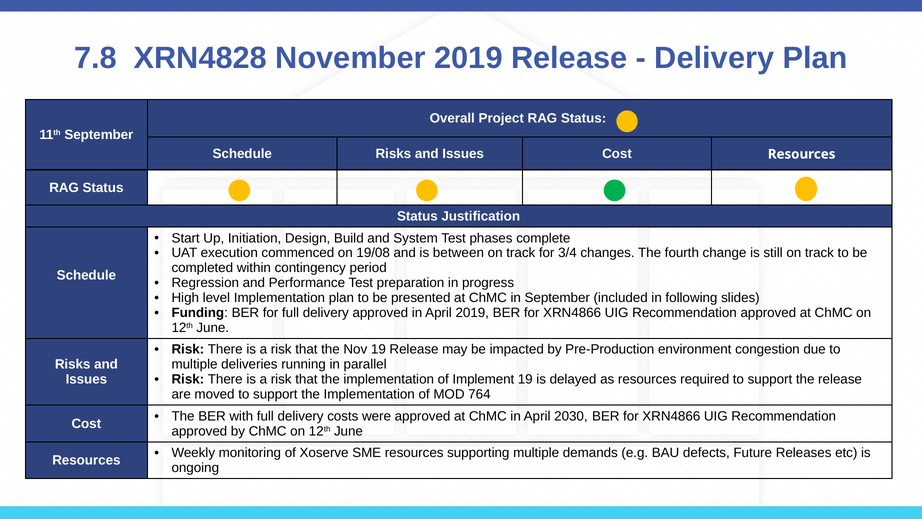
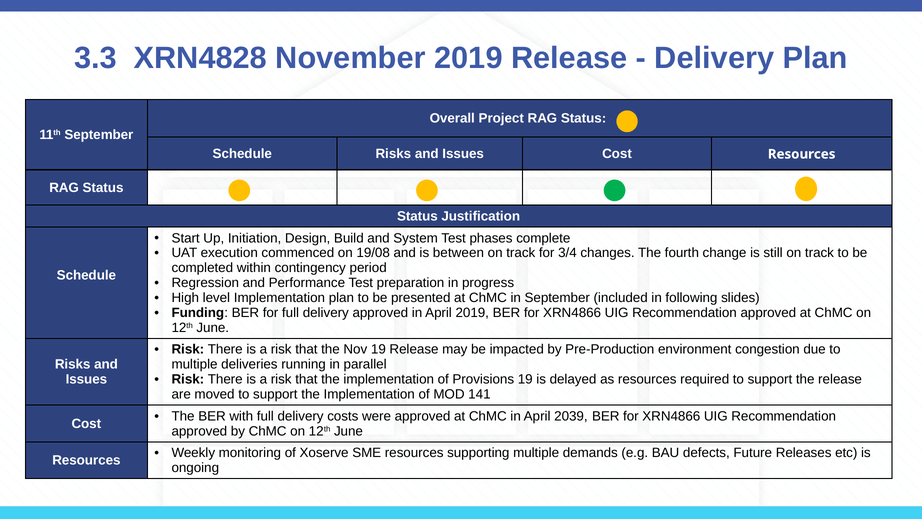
7.8: 7.8 -> 3.3
Implement: Implement -> Provisions
764: 764 -> 141
2030: 2030 -> 2039
